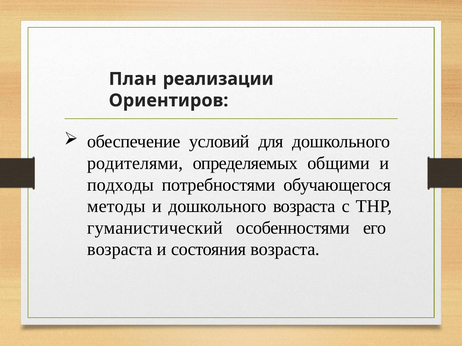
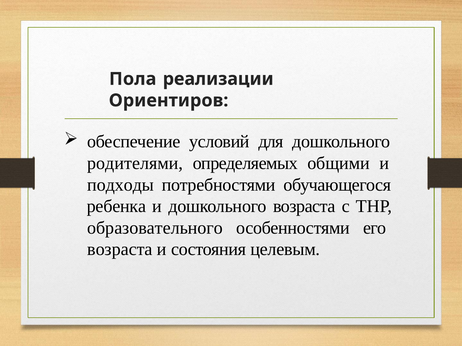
План: План -> Пола
методы: методы -> ребенка
гуманистический: гуманистический -> образовательного
состояния возраста: возраста -> целевым
